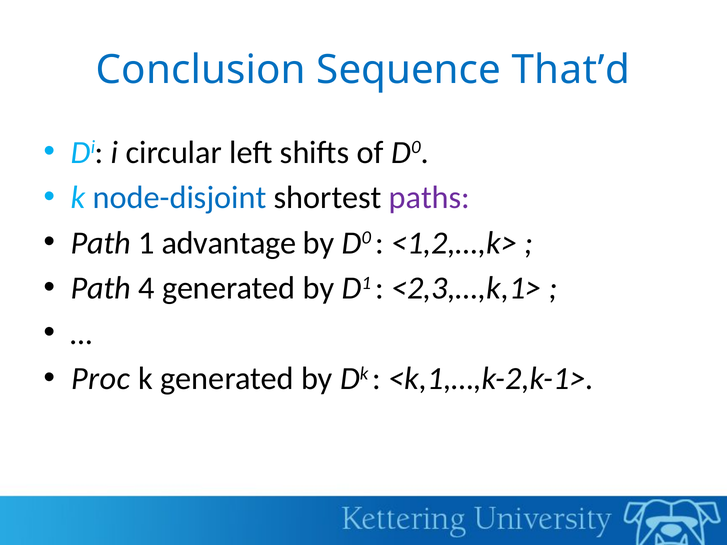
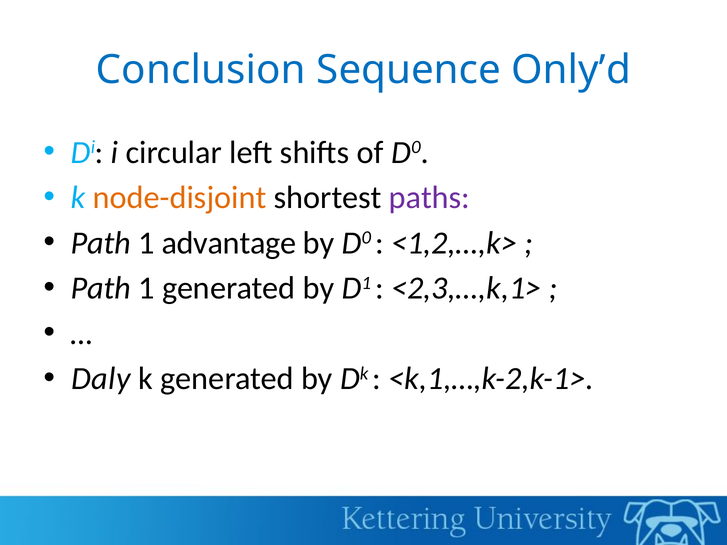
That’d: That’d -> Only’d
node-disjoint colour: blue -> orange
4 at (147, 288): 4 -> 1
Proc: Proc -> Daly
